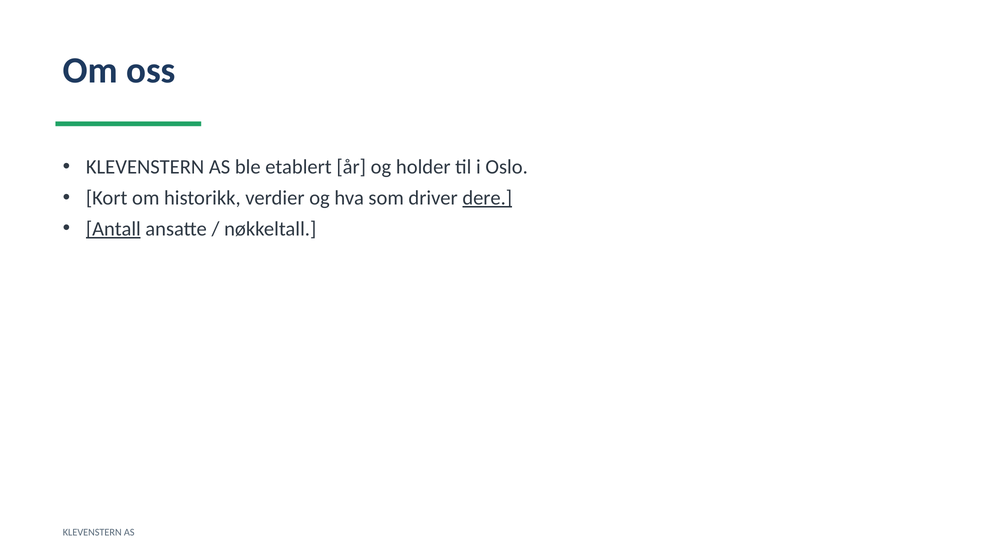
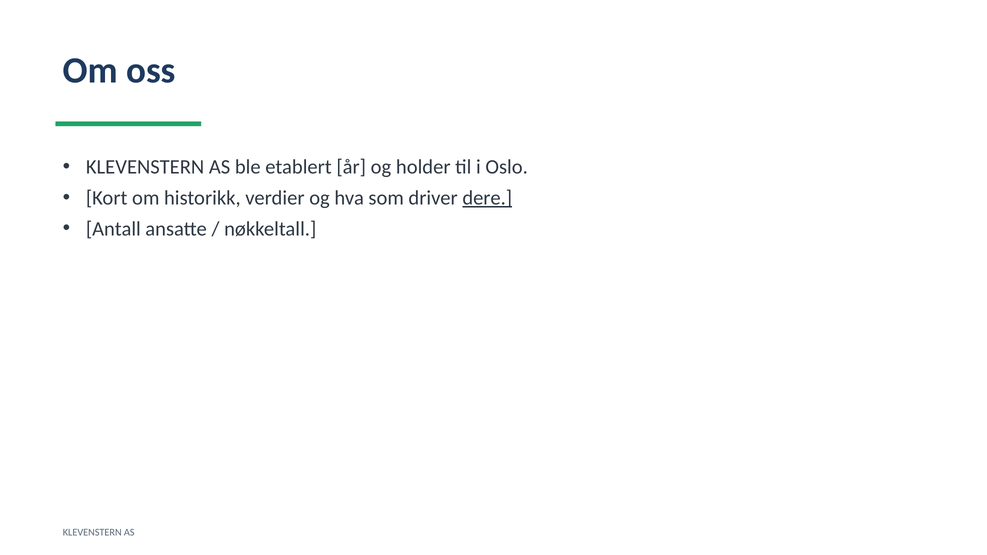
Antall underline: present -> none
